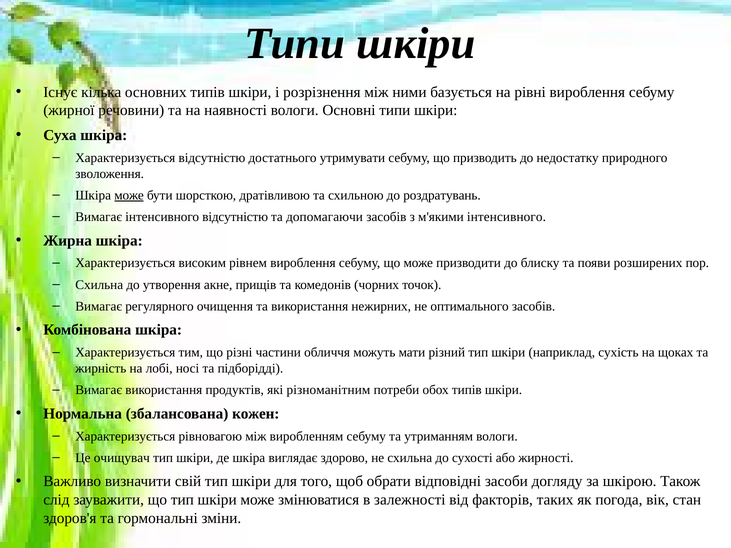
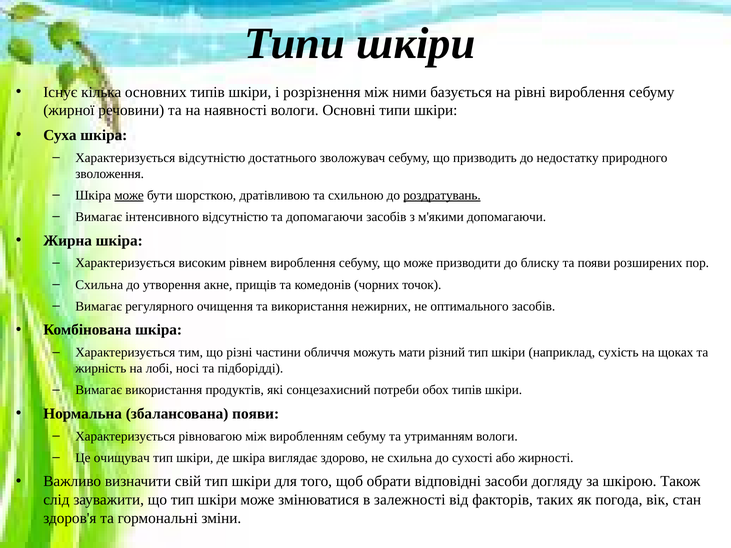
утримувати: утримувати -> зволожувач
роздратувань underline: none -> present
м'якими інтенсивного: інтенсивного -> допомагаючи
різноманітним: різноманітним -> сонцезахисний
збалансована кожен: кожен -> появи
